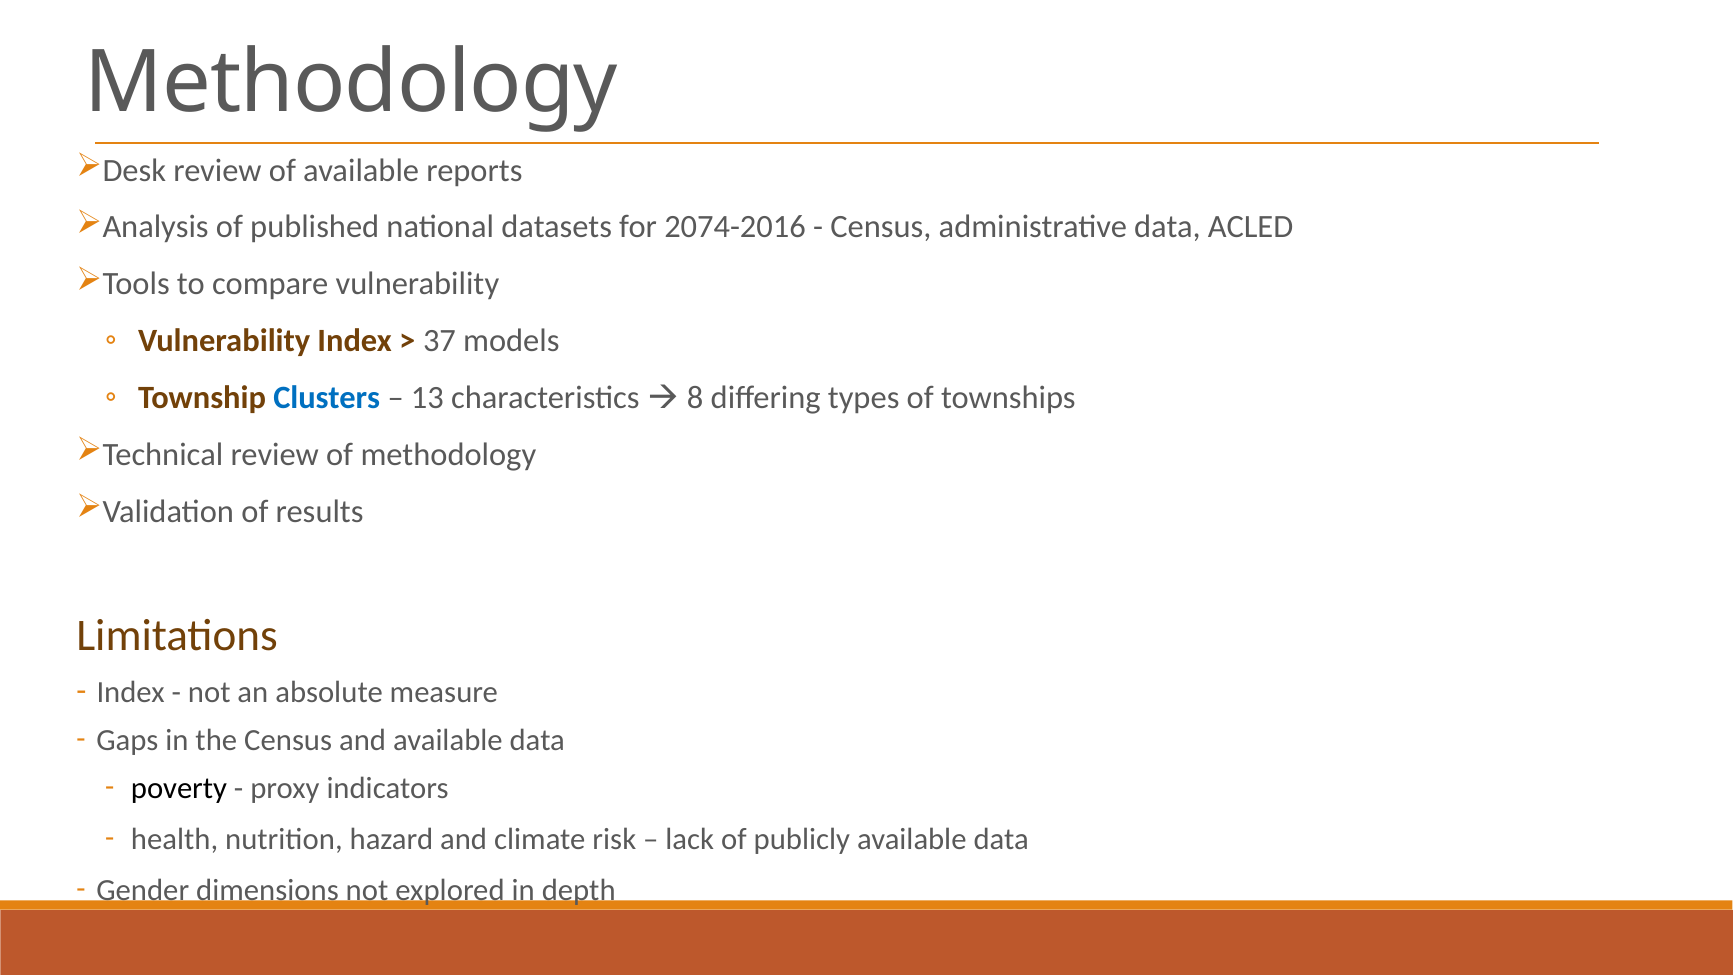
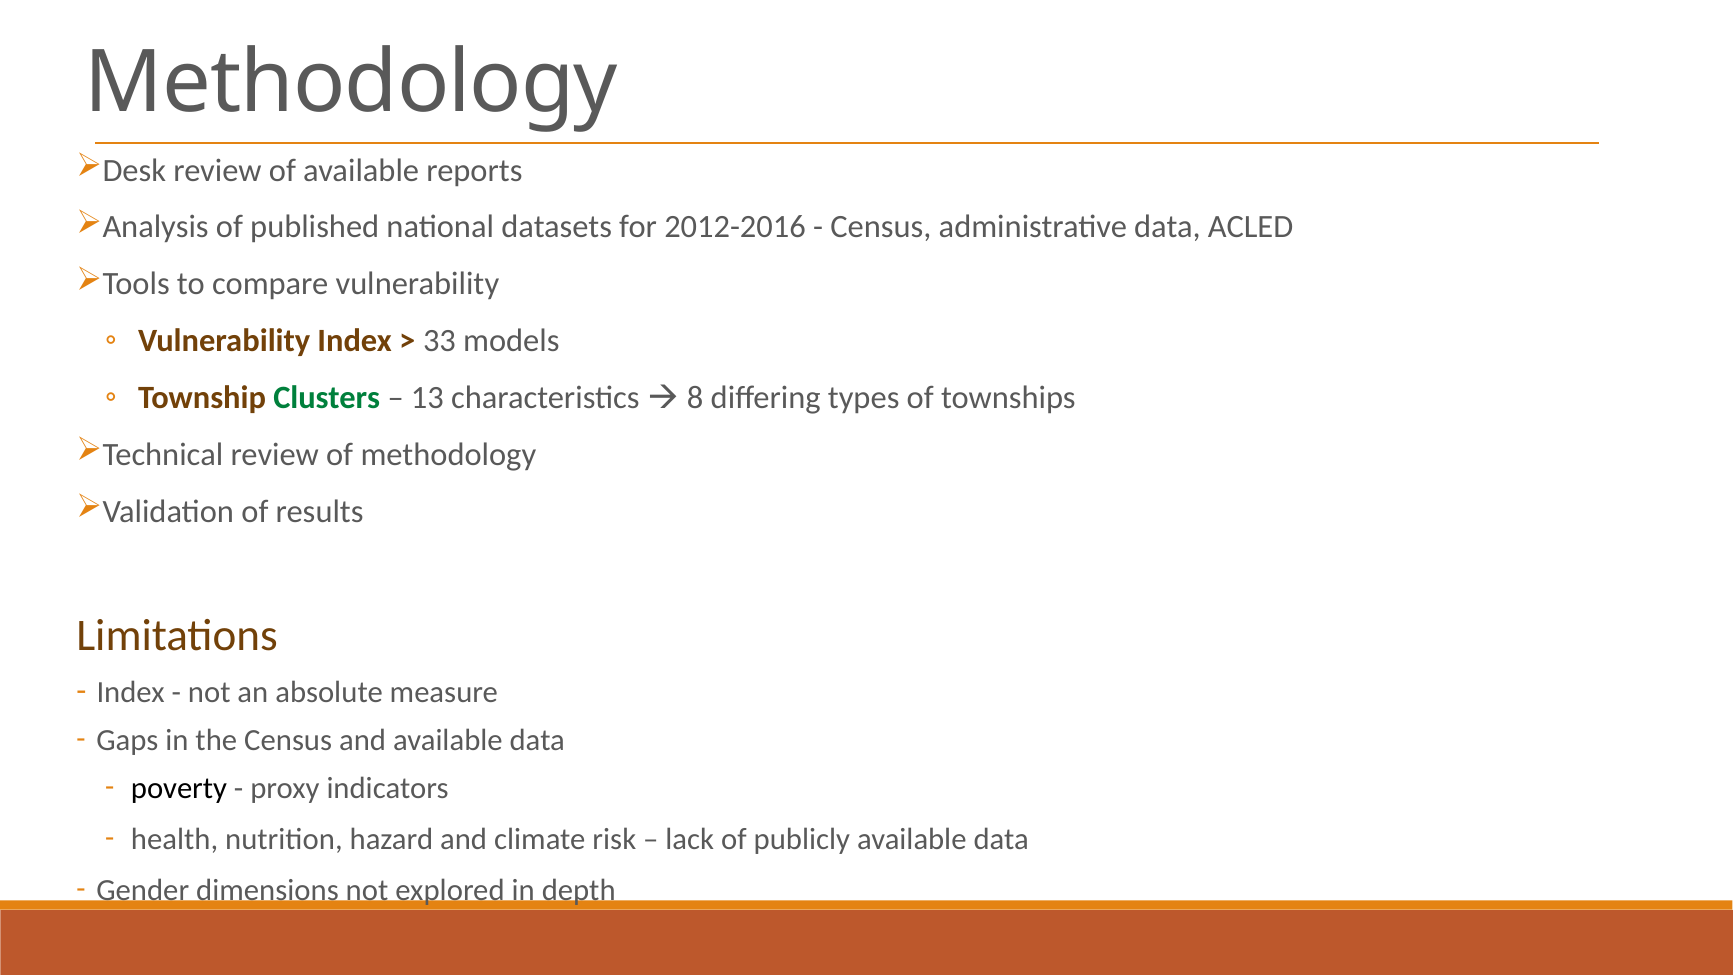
2074-2016: 2074-2016 -> 2012-2016
37: 37 -> 33
Clusters colour: blue -> green
